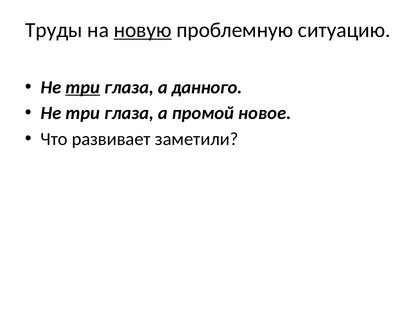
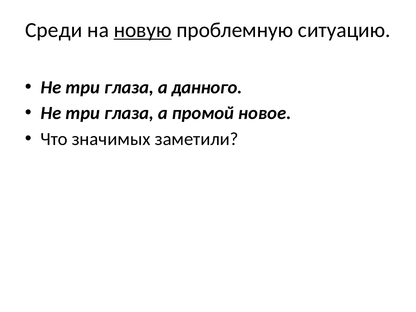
Труды: Труды -> Среди
три at (83, 87) underline: present -> none
развивает: развивает -> значимых
